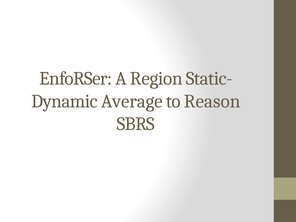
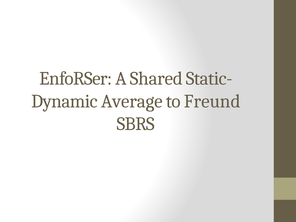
Region: Region -> Shared
Reason: Reason -> Freund
